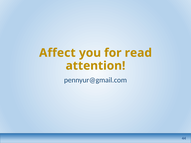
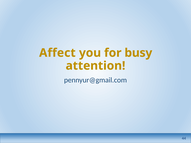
read: read -> busy
